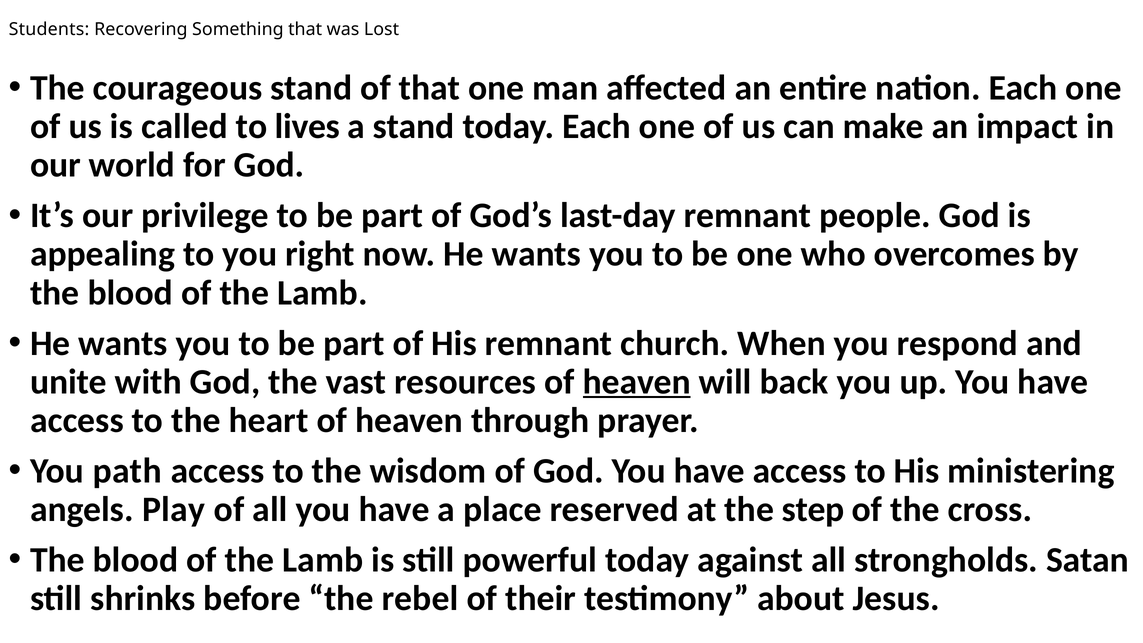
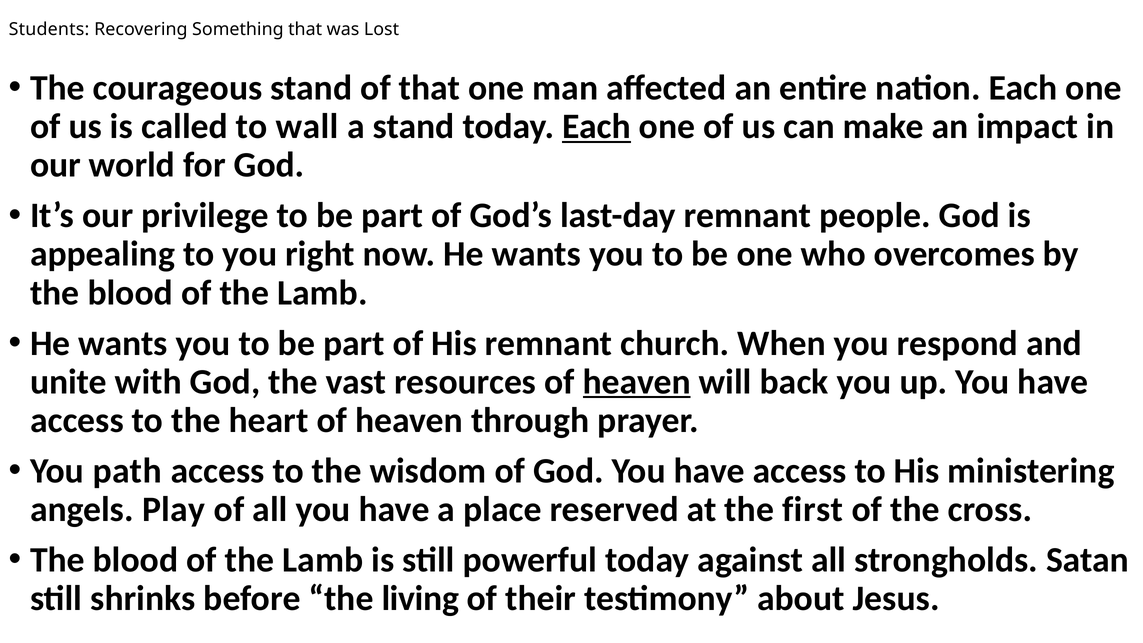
lives: lives -> wall
Each at (597, 126) underline: none -> present
step: step -> first
rebel: rebel -> living
